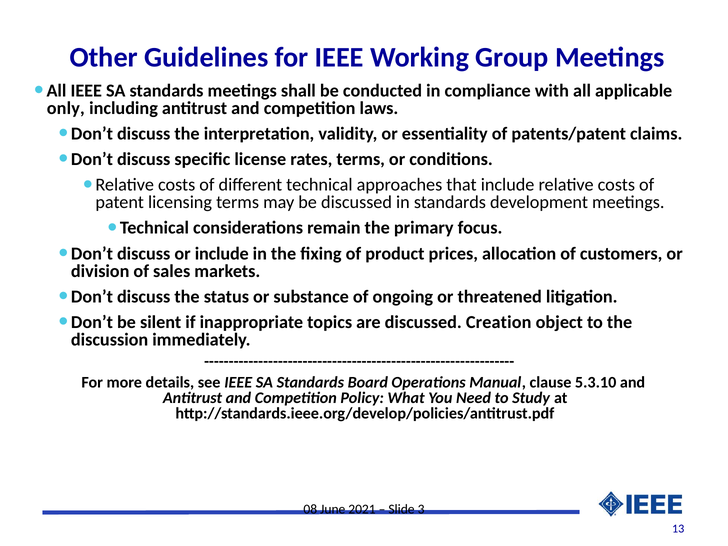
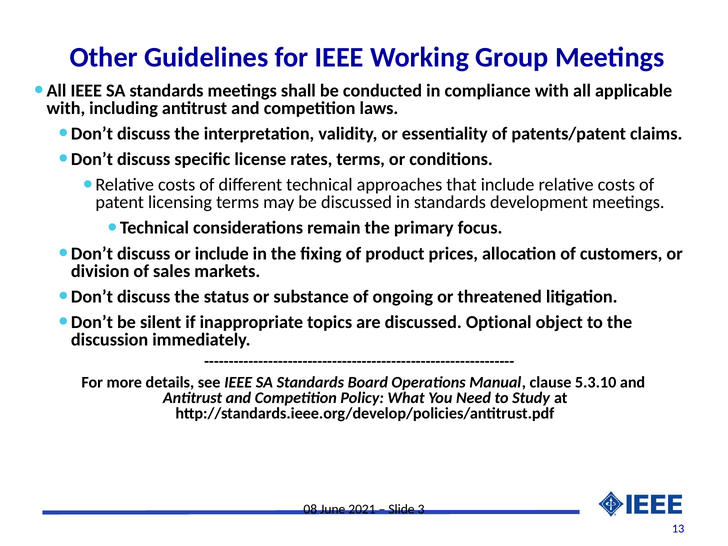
only at (66, 108): only -> with
Creation: Creation -> Optional
